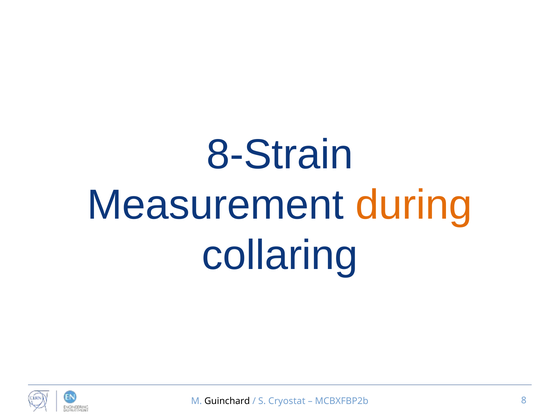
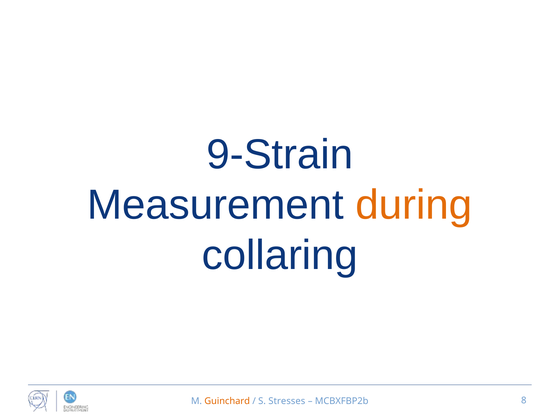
8-Strain: 8-Strain -> 9-Strain
Guinchard colour: black -> orange
Cryostat: Cryostat -> Stresses
